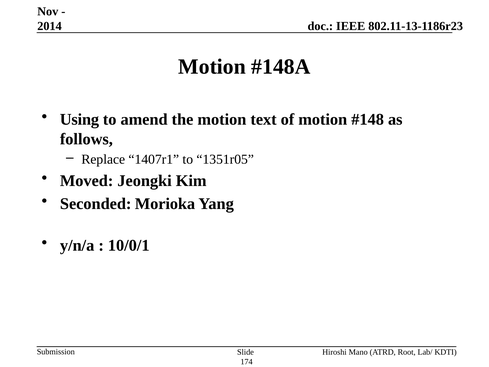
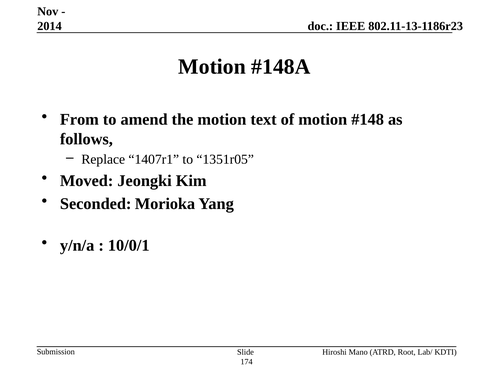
Using: Using -> From
